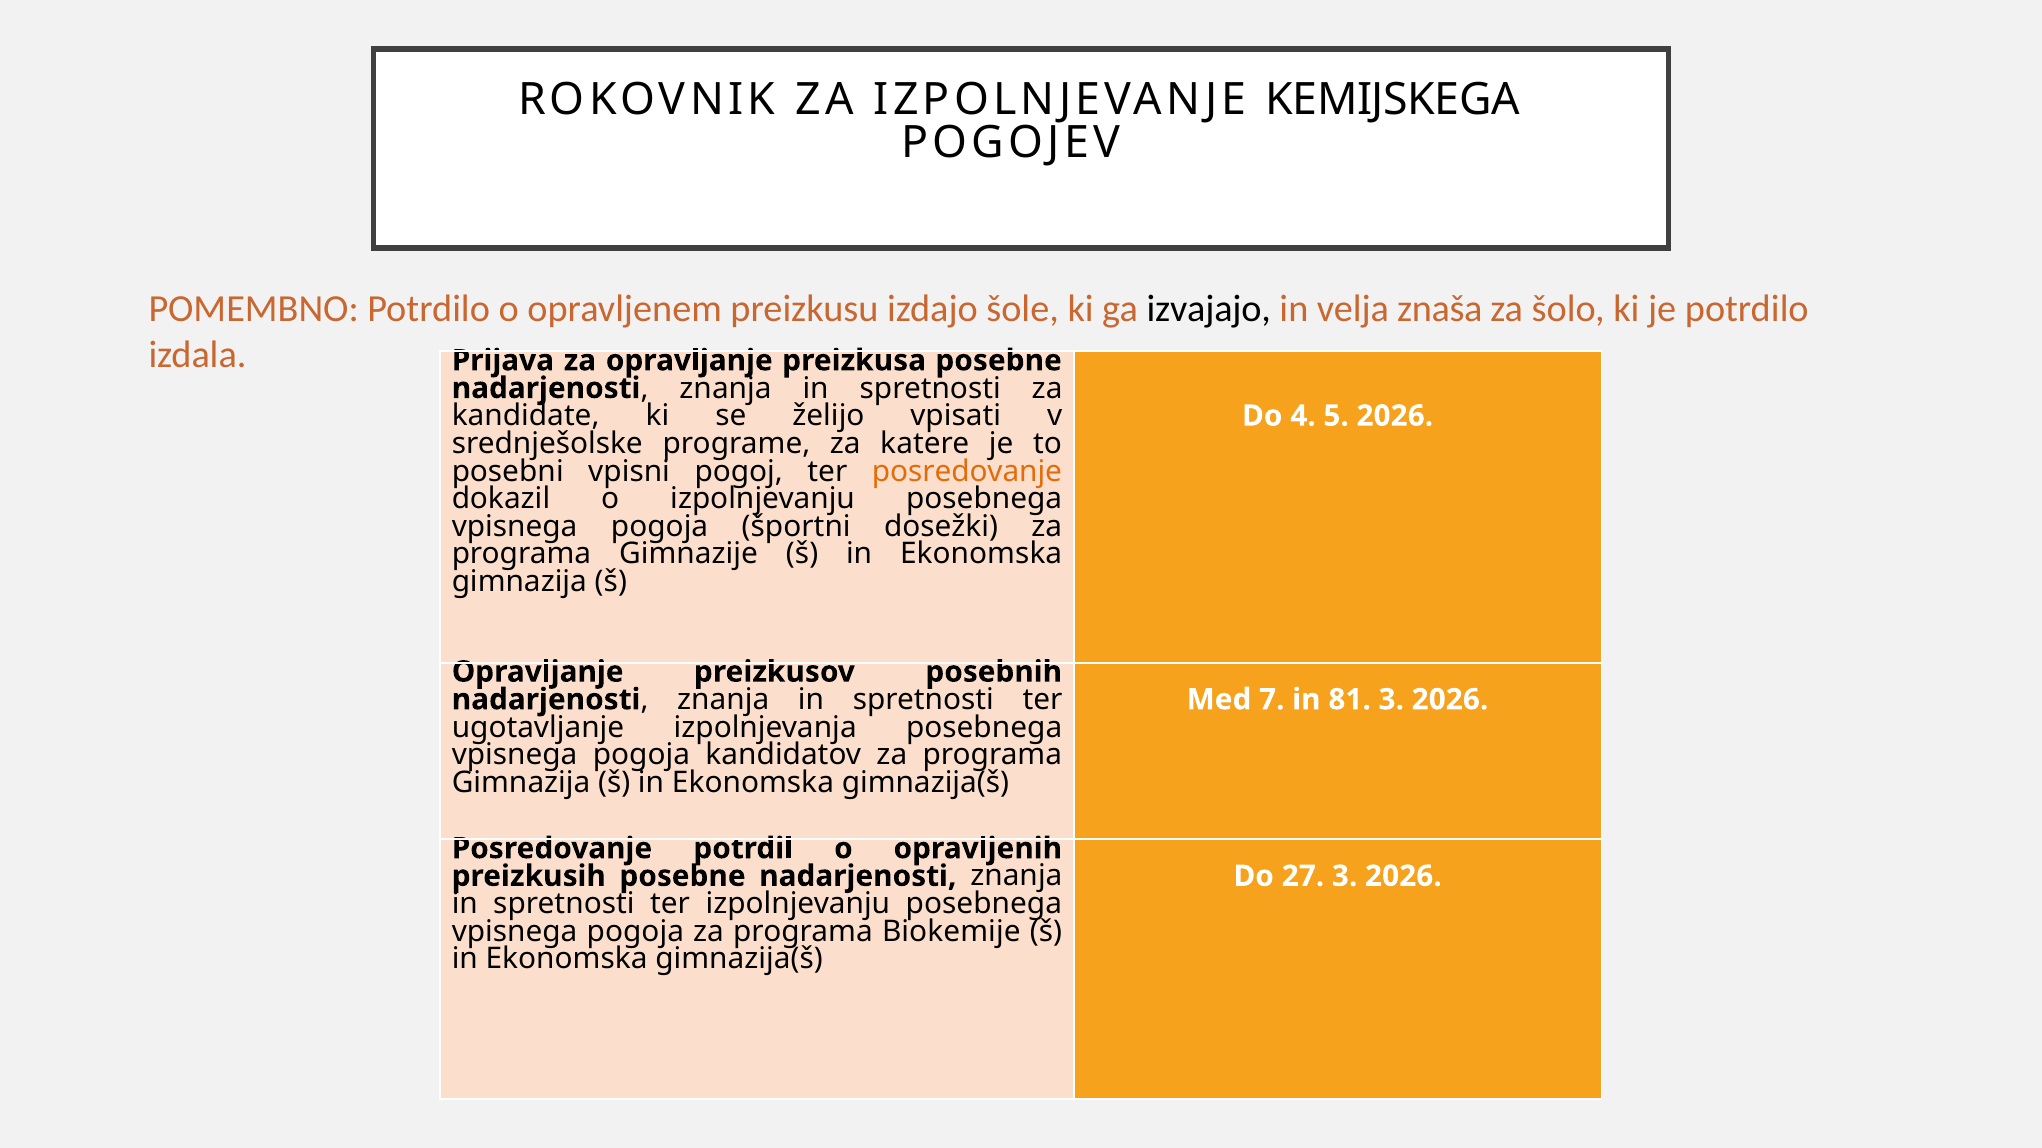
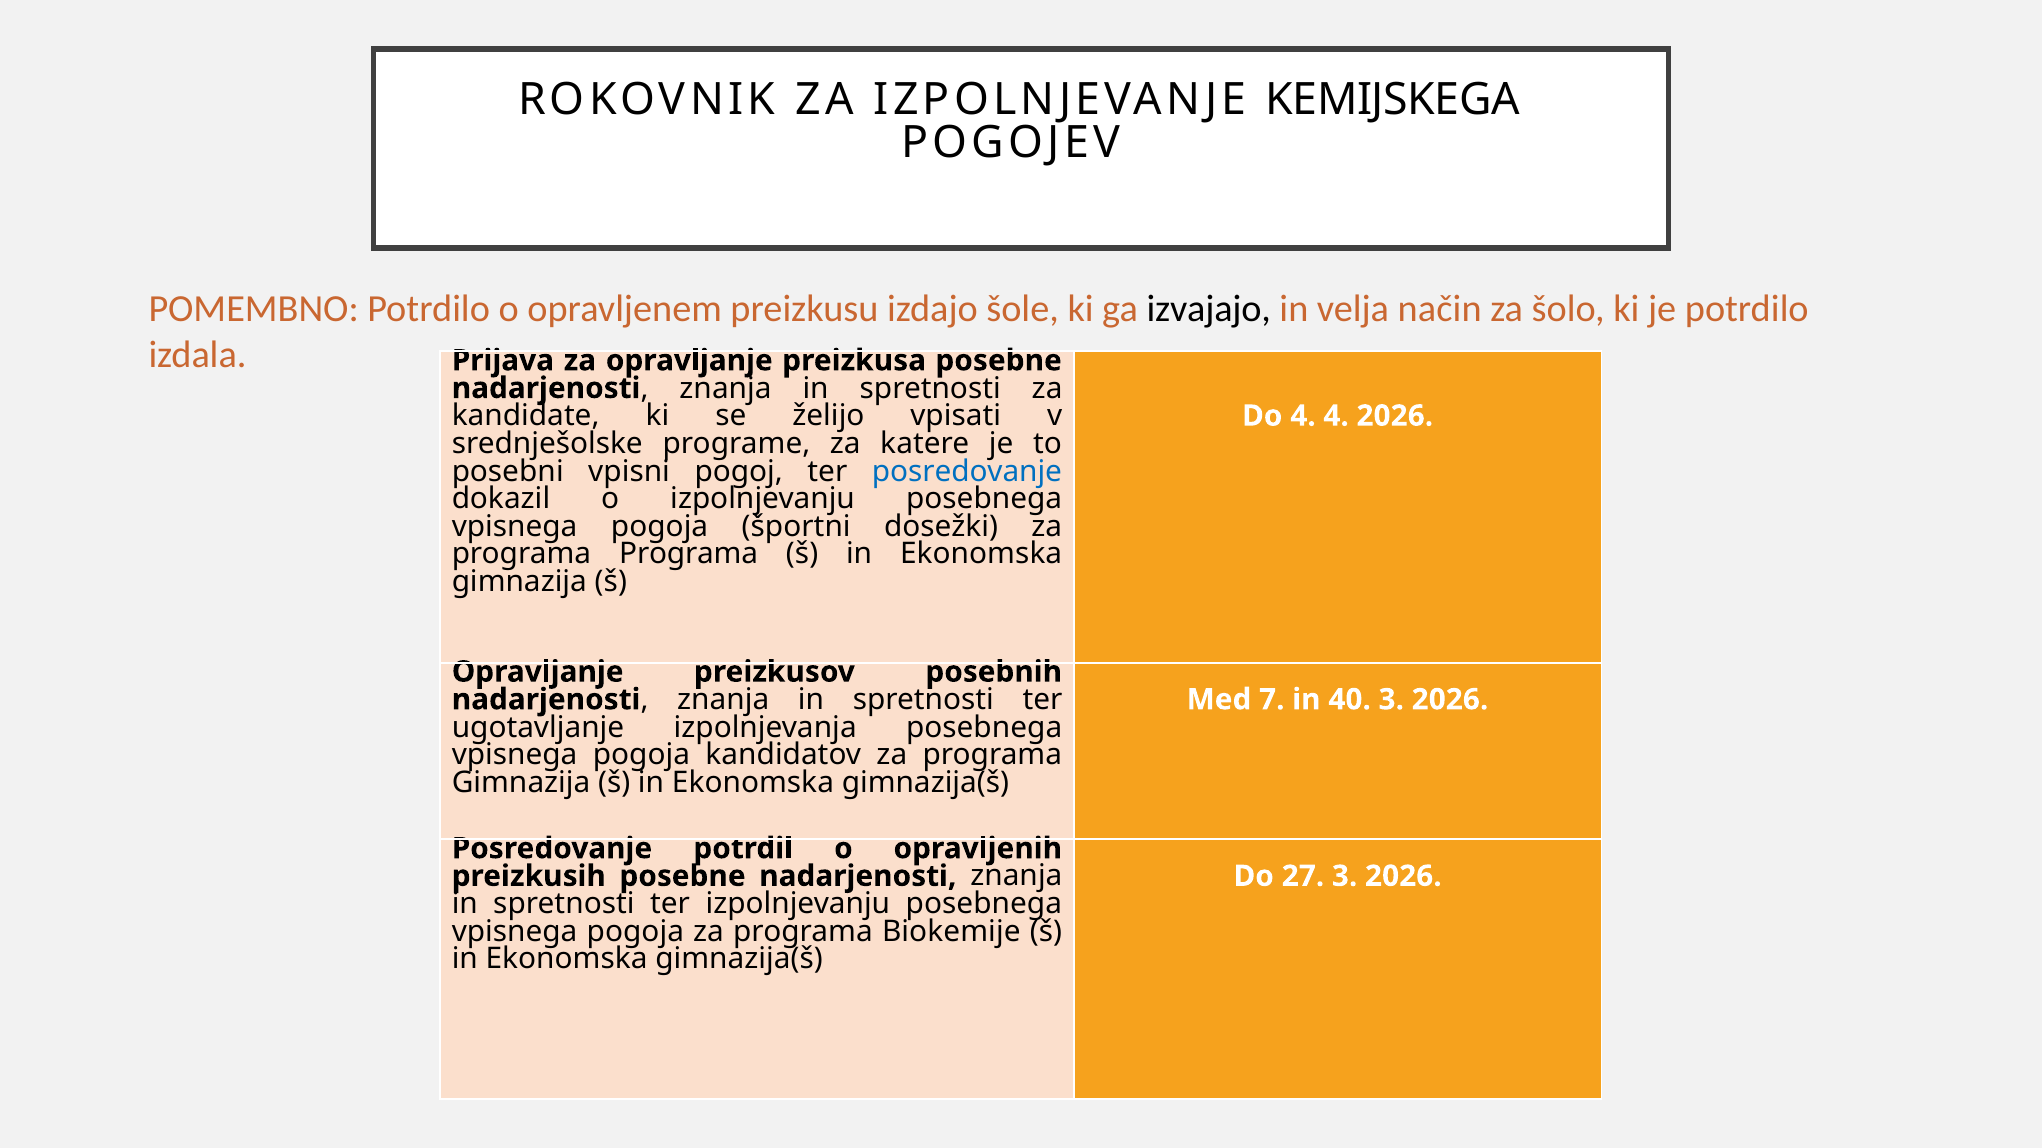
znaša: znaša -> način
4 5: 5 -> 4
posredovanje at (967, 471) colour: orange -> blue
programa Gimnazije: Gimnazije -> Programa
81: 81 -> 40
